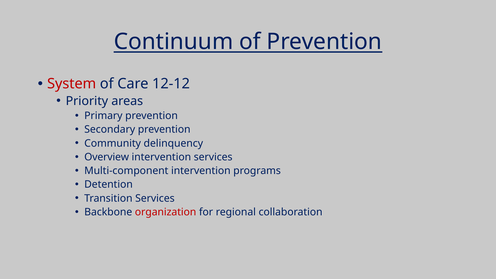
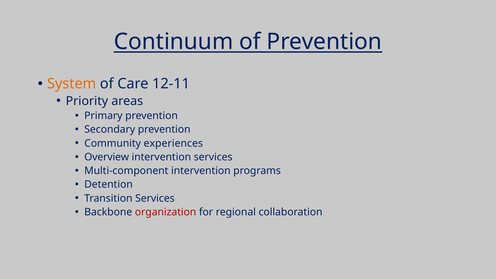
System colour: red -> orange
12-12: 12-12 -> 12-11
delinquency: delinquency -> experiences
